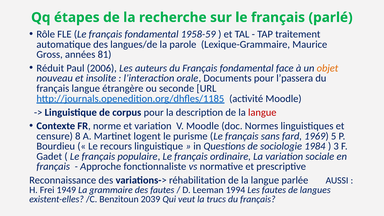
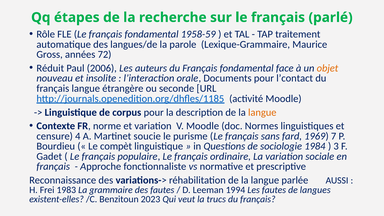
81: 81 -> 72
l’passera: l’passera -> l’contact
langue at (262, 112) colour: red -> orange
8: 8 -> 4
logent: logent -> soucie
5: 5 -> 7
recours: recours -> compèt
1949: 1949 -> 1983
2039: 2039 -> 2023
